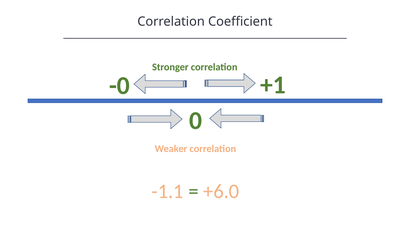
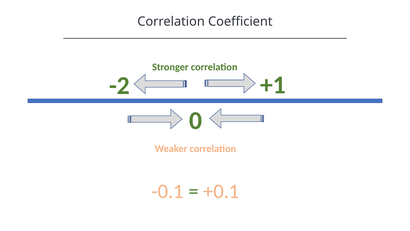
-0: -0 -> -2
-1.1: -1.1 -> -0.1
+6.0: +6.0 -> +0.1
